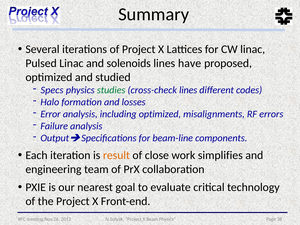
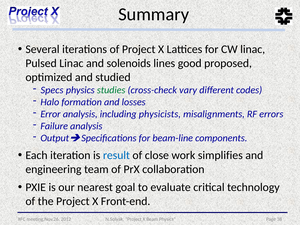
have: have -> good
cross-check lines: lines -> vary
including optimized: optimized -> physicists
result colour: orange -> blue
